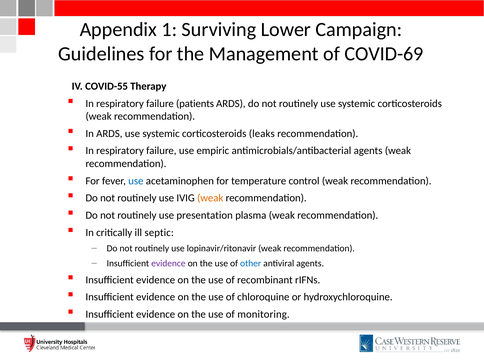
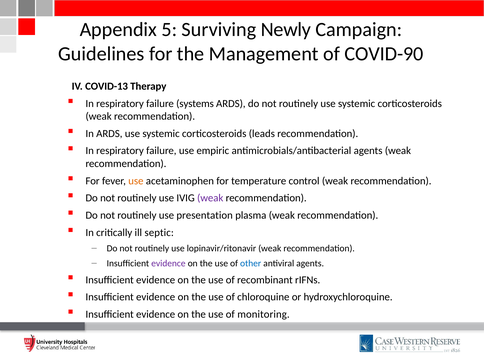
1: 1 -> 5
Lower: Lower -> Newly
COVID-69: COVID-69 -> COVID-90
COVID-55: COVID-55 -> COVID-13
patients: patients -> systems
leaks: leaks -> leads
use at (136, 181) colour: blue -> orange
weak at (210, 198) colour: orange -> purple
